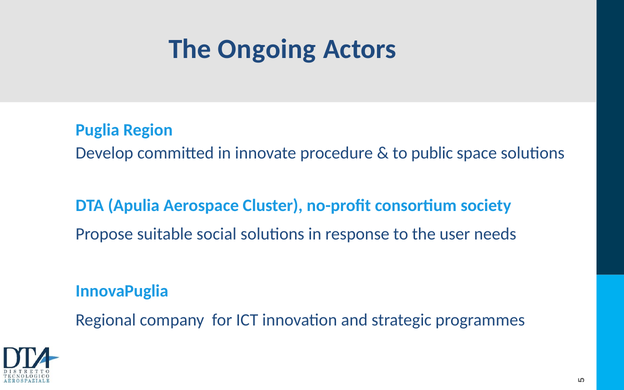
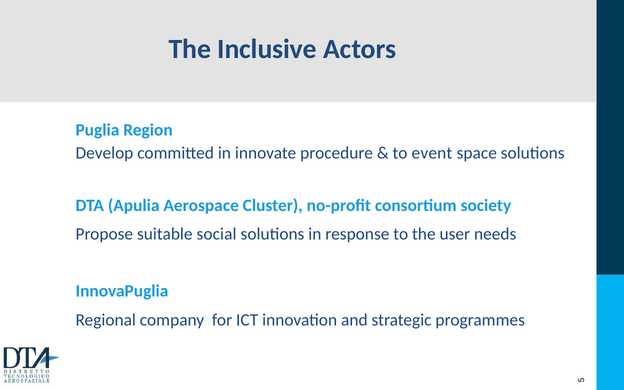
Ongoing: Ongoing -> Inclusive
public: public -> event
